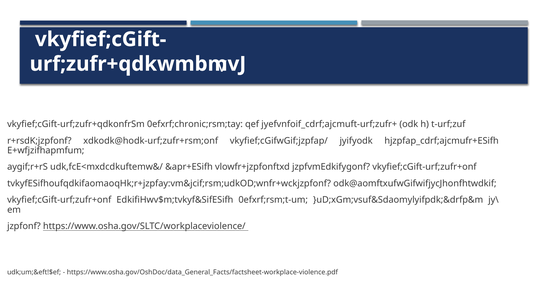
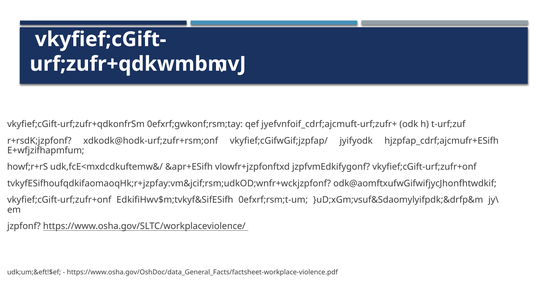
0efxrf;chronic;rsm;tay: 0efxrf;chronic;rsm;tay -> 0efxrf;gwkonf;rsm;tay
aygif;r+rS: aygif;r+rS -> howf;r+rS
